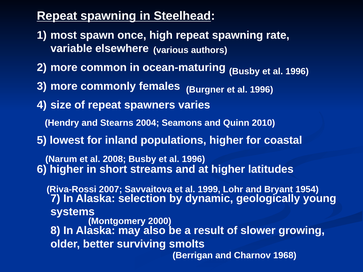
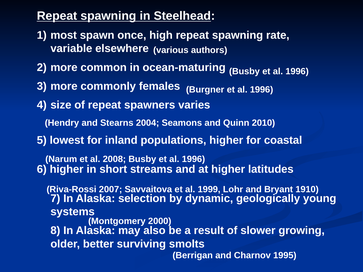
1954: 1954 -> 1910
1968: 1968 -> 1995
